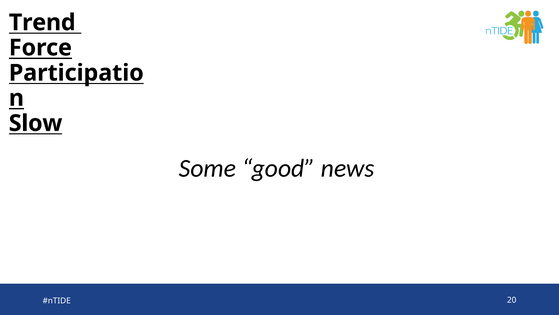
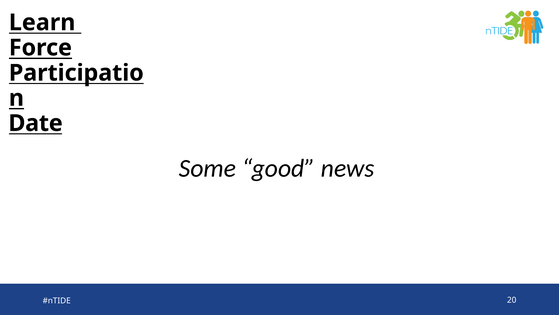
Trend: Trend -> Learn
Slow: Slow -> Date
